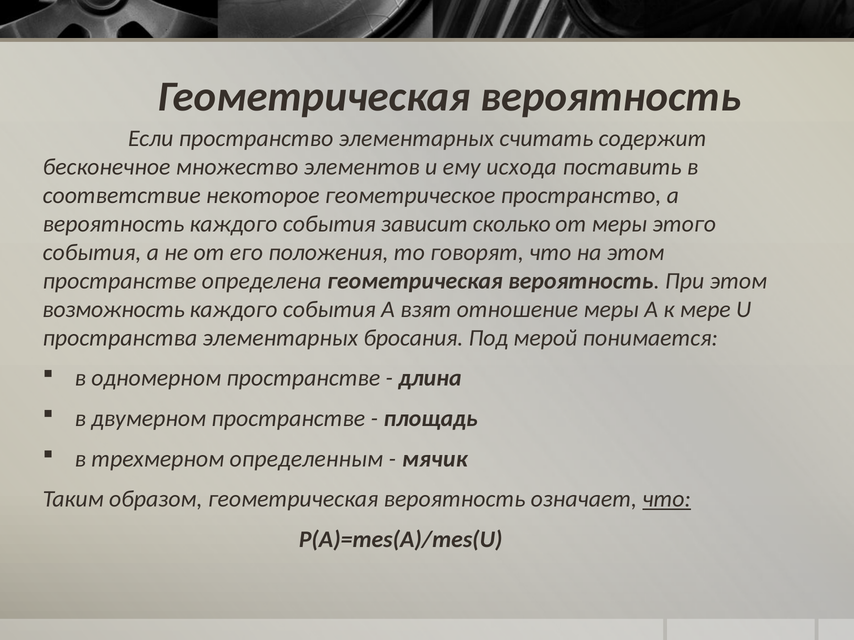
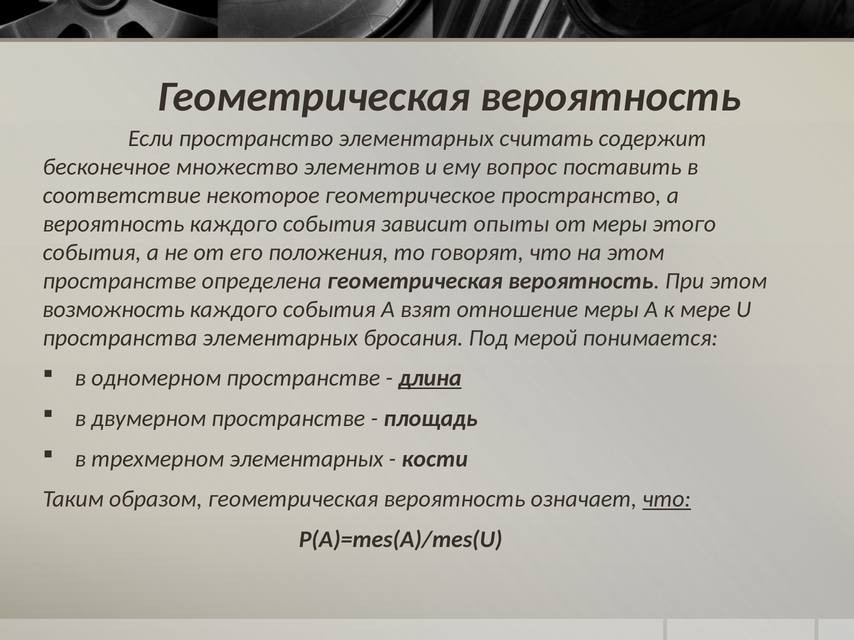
исхода: исхода -> вопрос
сколько: сколько -> опыты
длина underline: none -> present
трехмерном определенным: определенным -> элементарных
мячик: мячик -> кости
